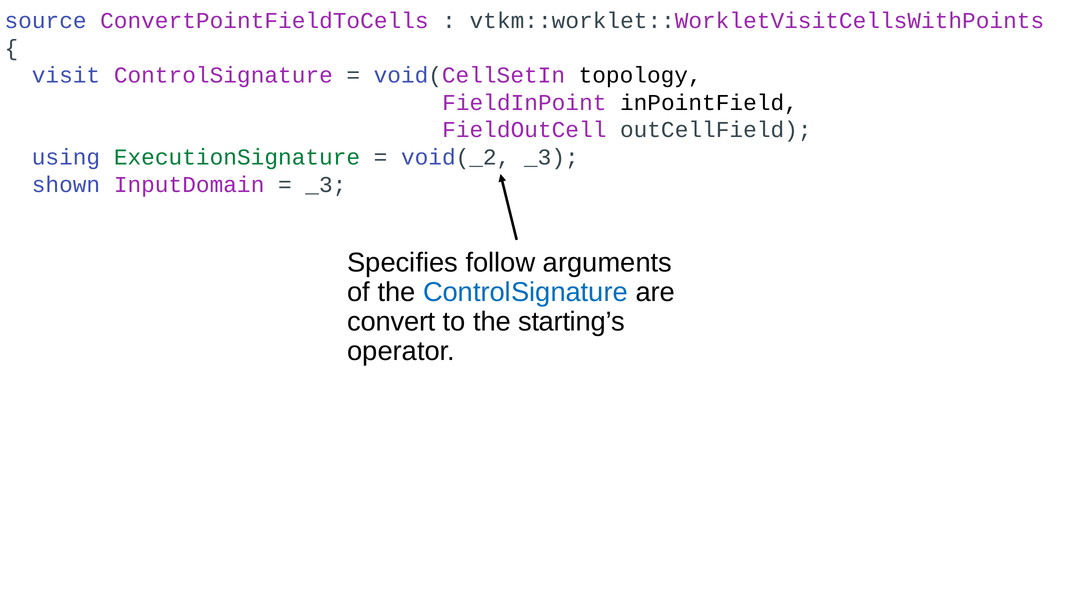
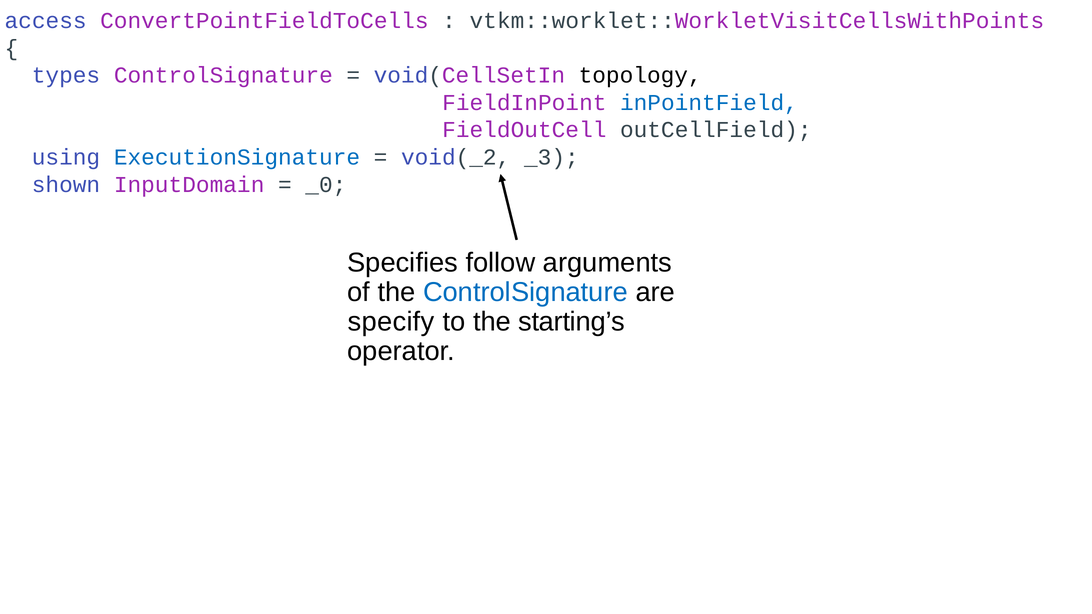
source: source -> access
visit: visit -> types
inPointField colour: black -> blue
ExecutionSignature colour: green -> blue
_3 at (326, 185): _3 -> _0
convert: convert -> specify
